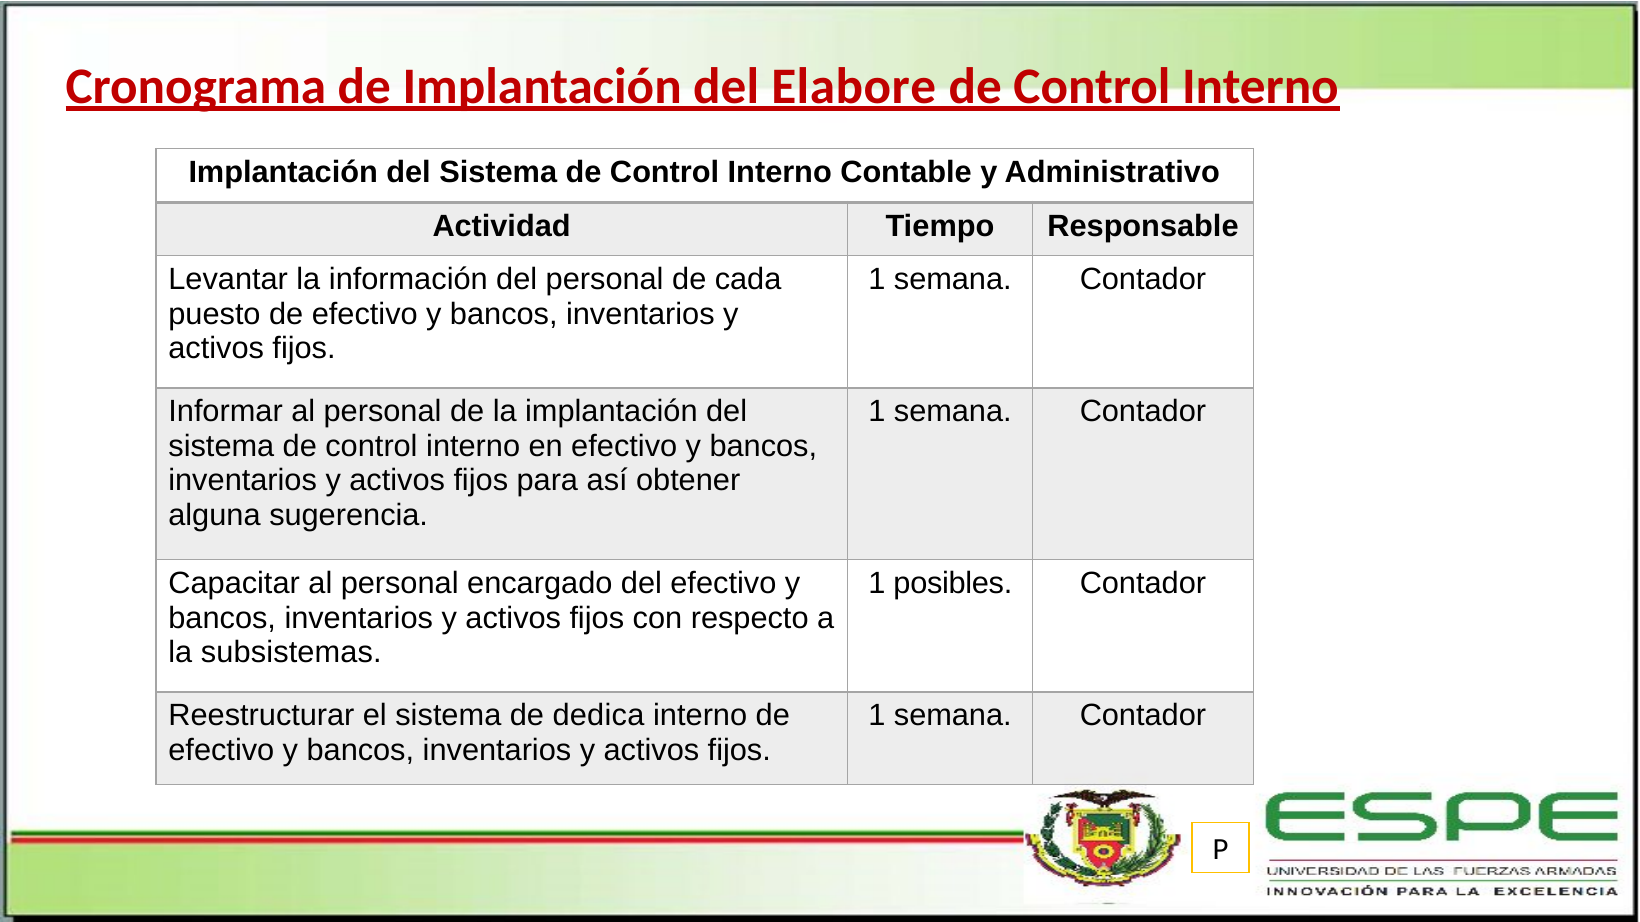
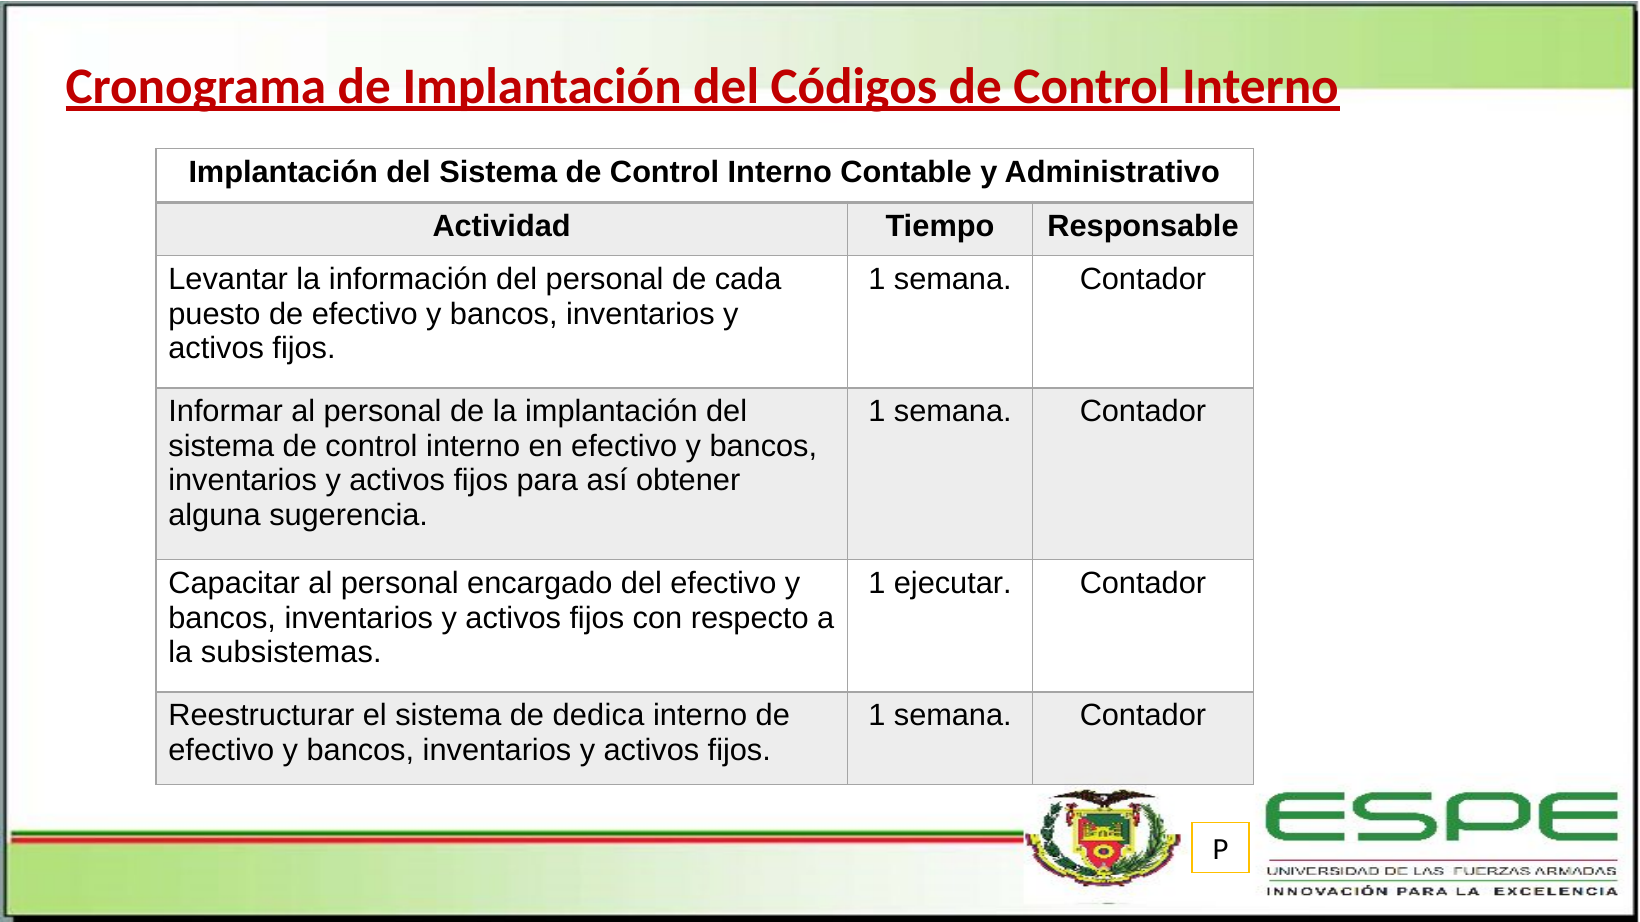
Elabore: Elabore -> Códigos
posibles: posibles -> ejecutar
